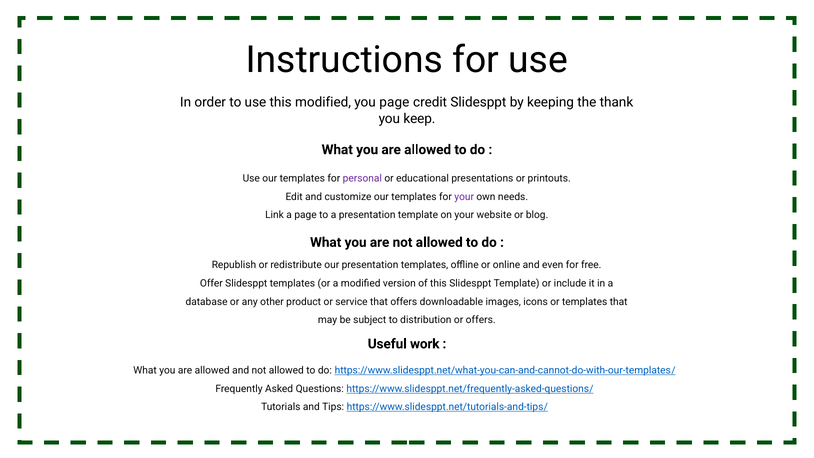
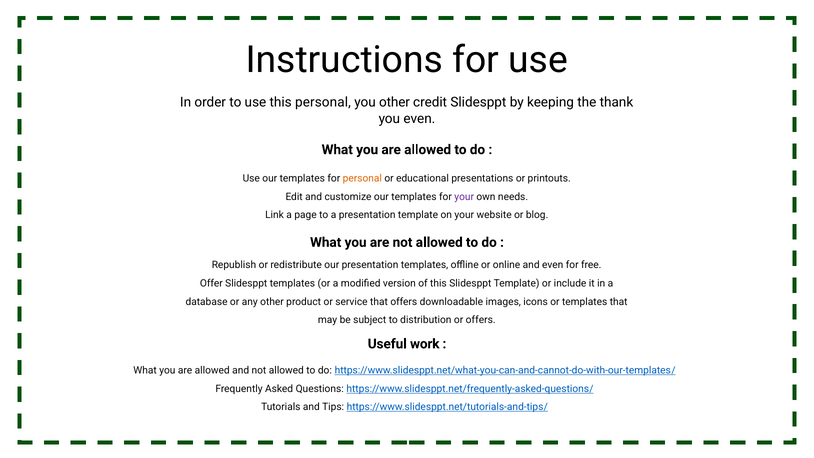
this modified: modified -> personal
you page: page -> other
you keep: keep -> even
personal at (362, 178) colour: purple -> orange
